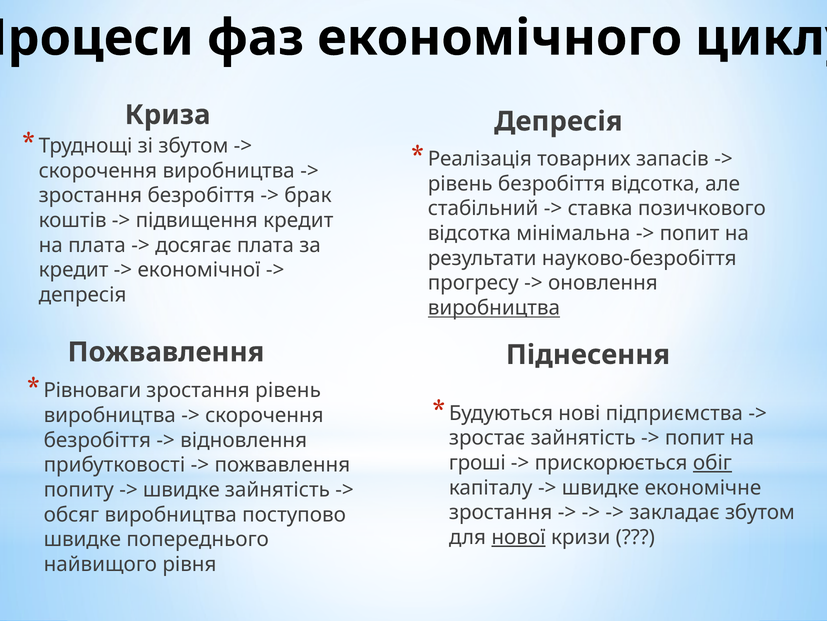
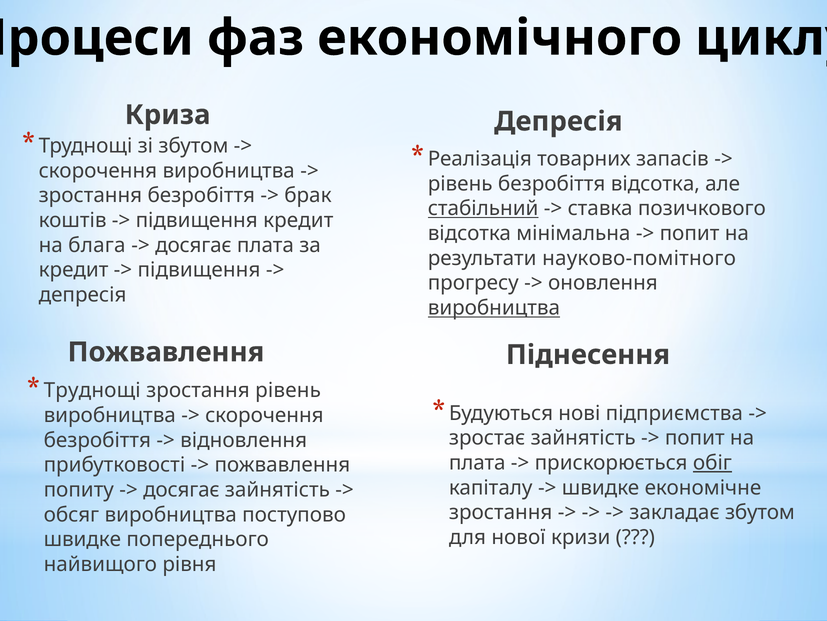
стабільний underline: none -> present
на плата: плата -> блага
науково-безробіття: науково-безробіття -> науково-помітного
економічної at (199, 270): економічної -> підвищення
Рівноваги at (92, 390): Рівноваги -> Труднощі
гроші at (477, 462): гроші -> плата
швидке at (181, 489): швидке -> досягає
нової underline: present -> none
